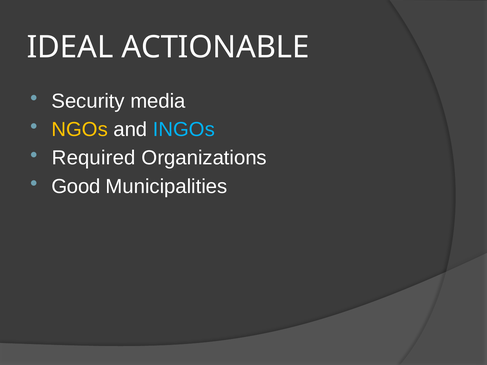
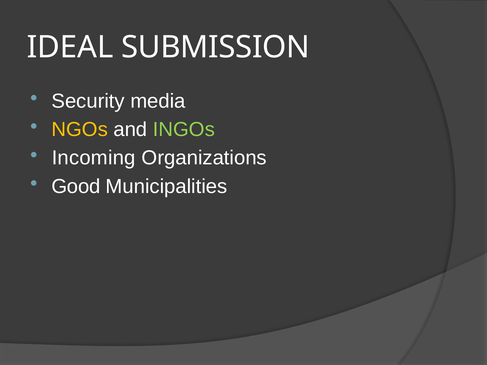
ACTIONABLE: ACTIONABLE -> SUBMISSION
INGOs colour: light blue -> light green
Required: Required -> Incoming
